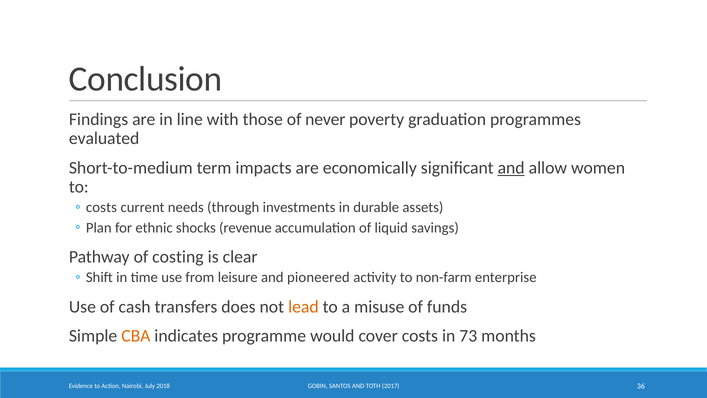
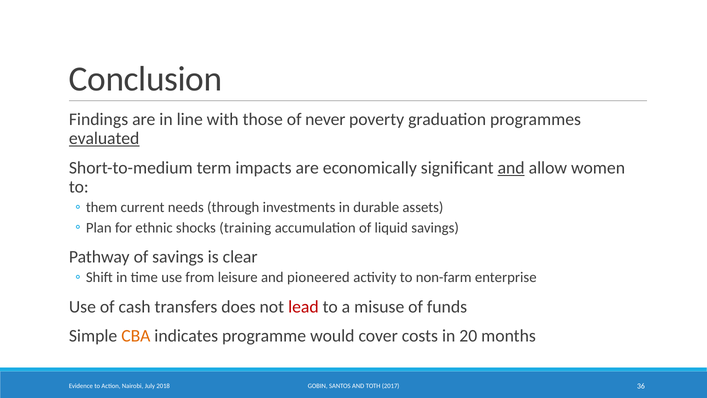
evaluated underline: none -> present
costs at (101, 207): costs -> them
revenue: revenue -> training
of costing: costing -> savings
lead colour: orange -> red
73: 73 -> 20
